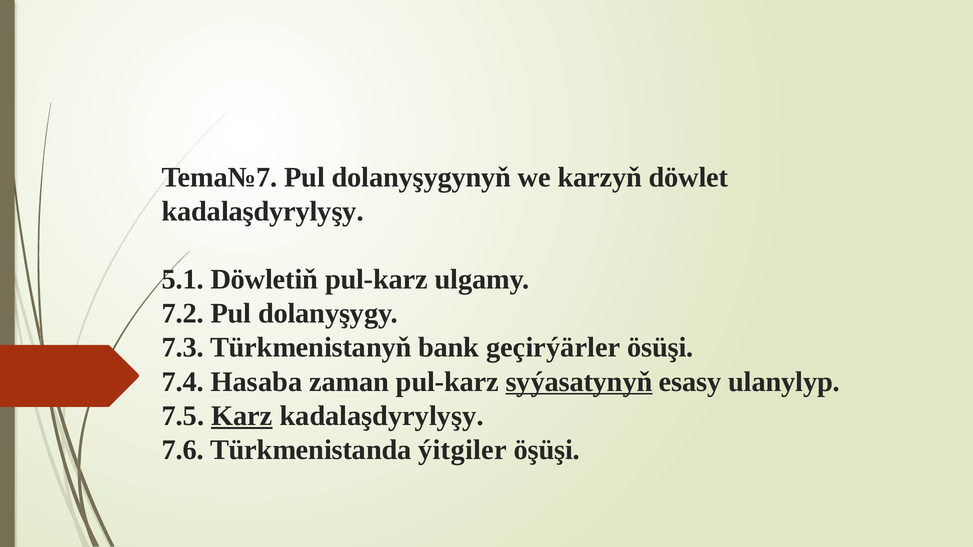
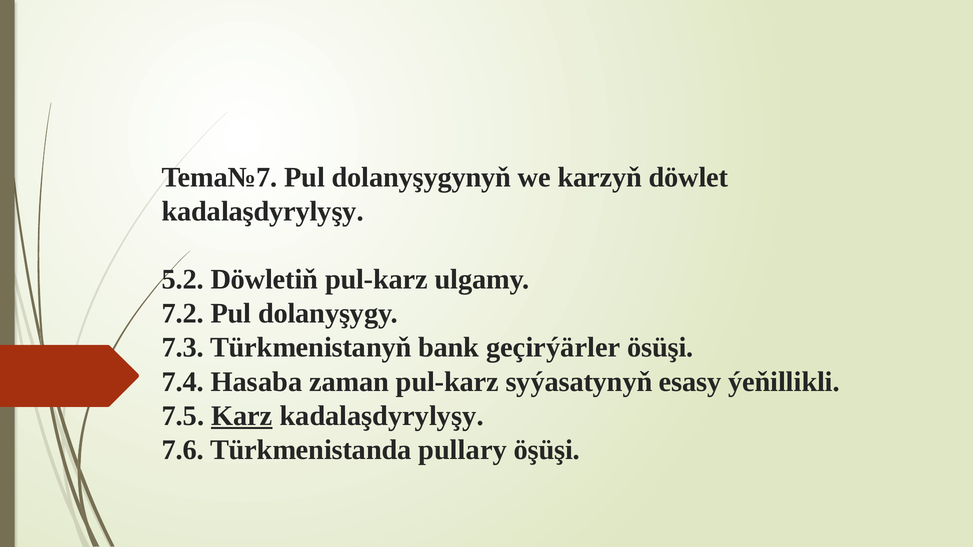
5.1: 5.1 -> 5.2
syýasatynyň underline: present -> none
ulanylyp: ulanylyp -> ýeňillikli
ýitgiler: ýitgiler -> pullary
